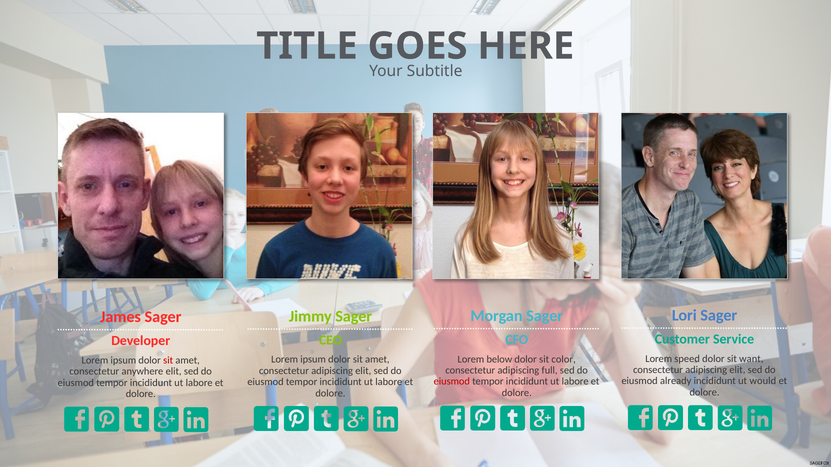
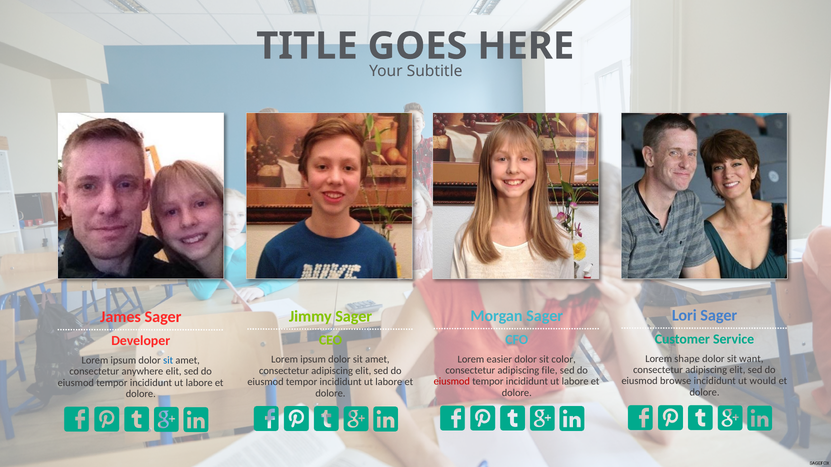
speed: speed -> shape
below: below -> easier
sit at (168, 361) colour: red -> blue
full: full -> file
already: already -> browse
